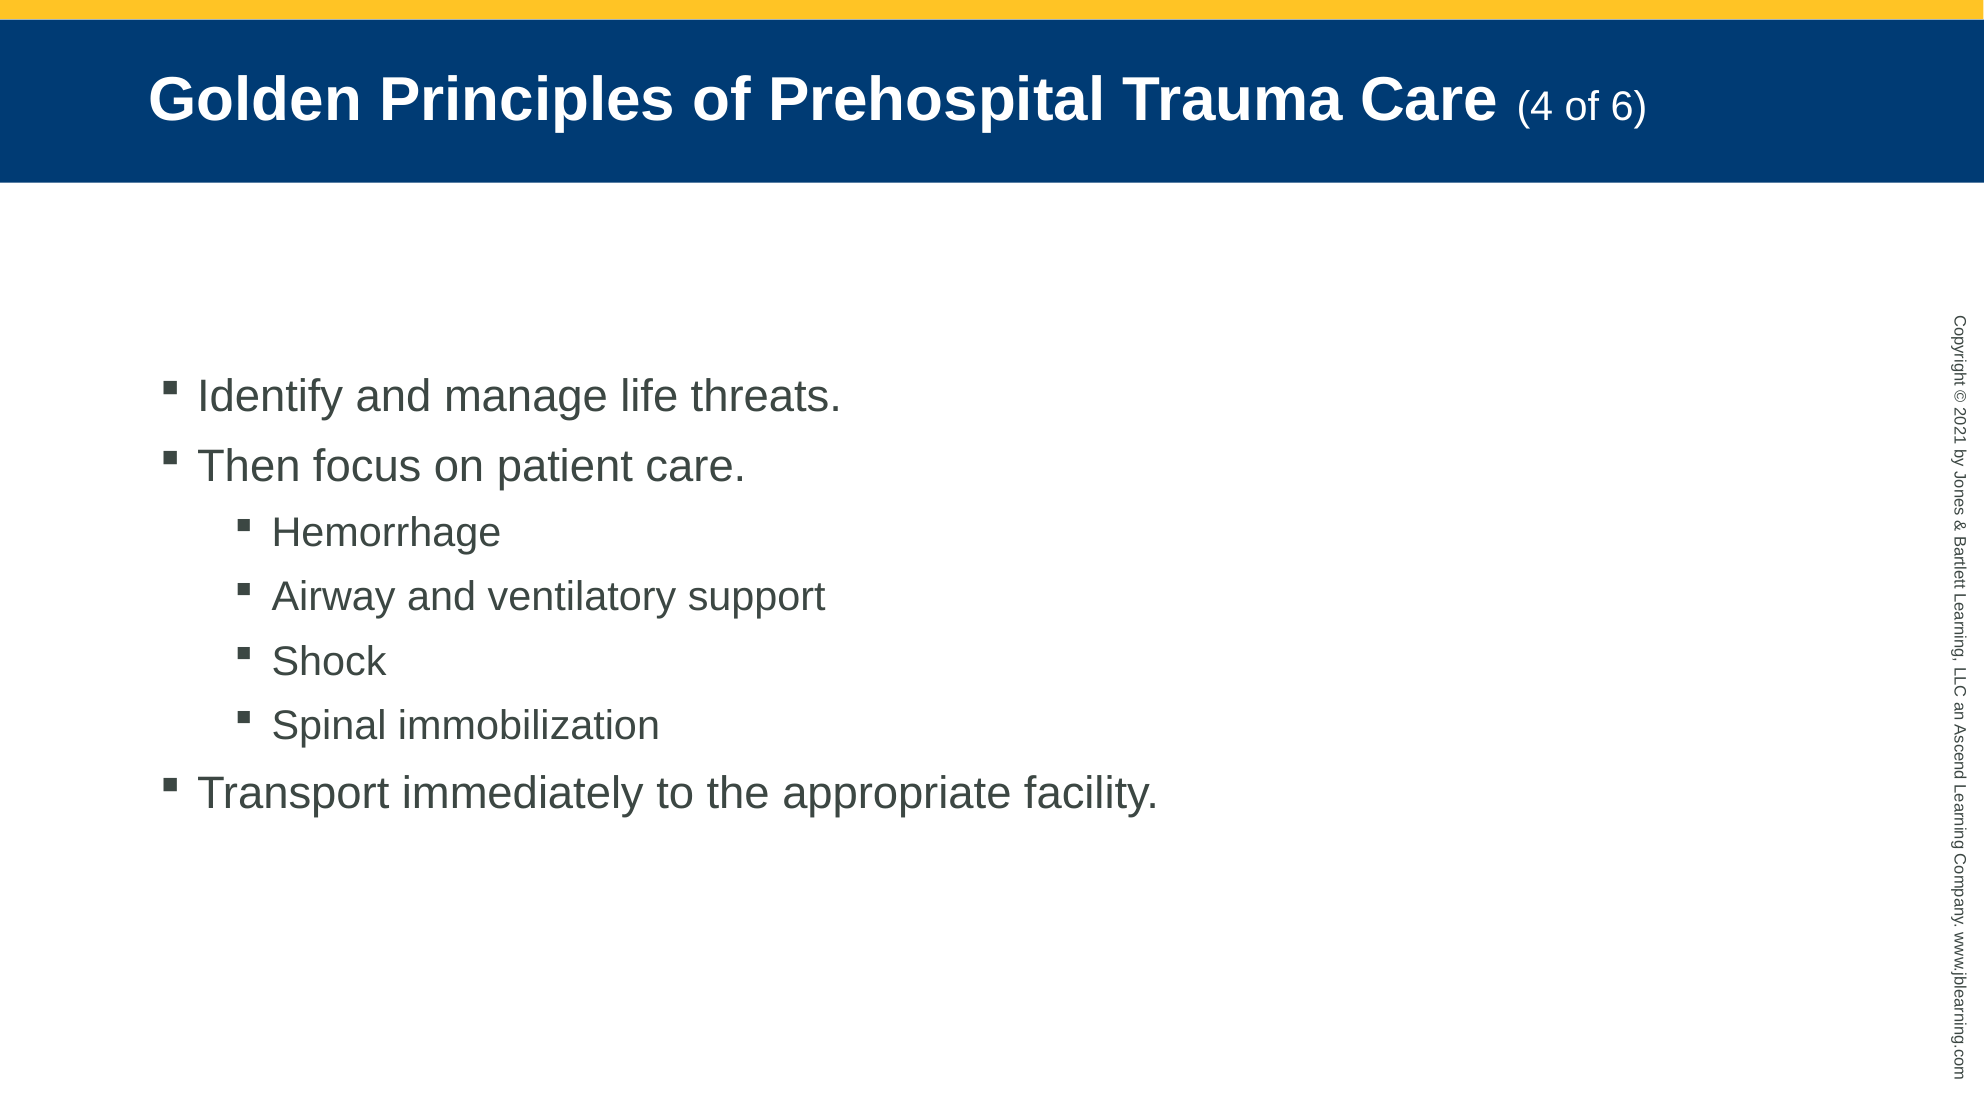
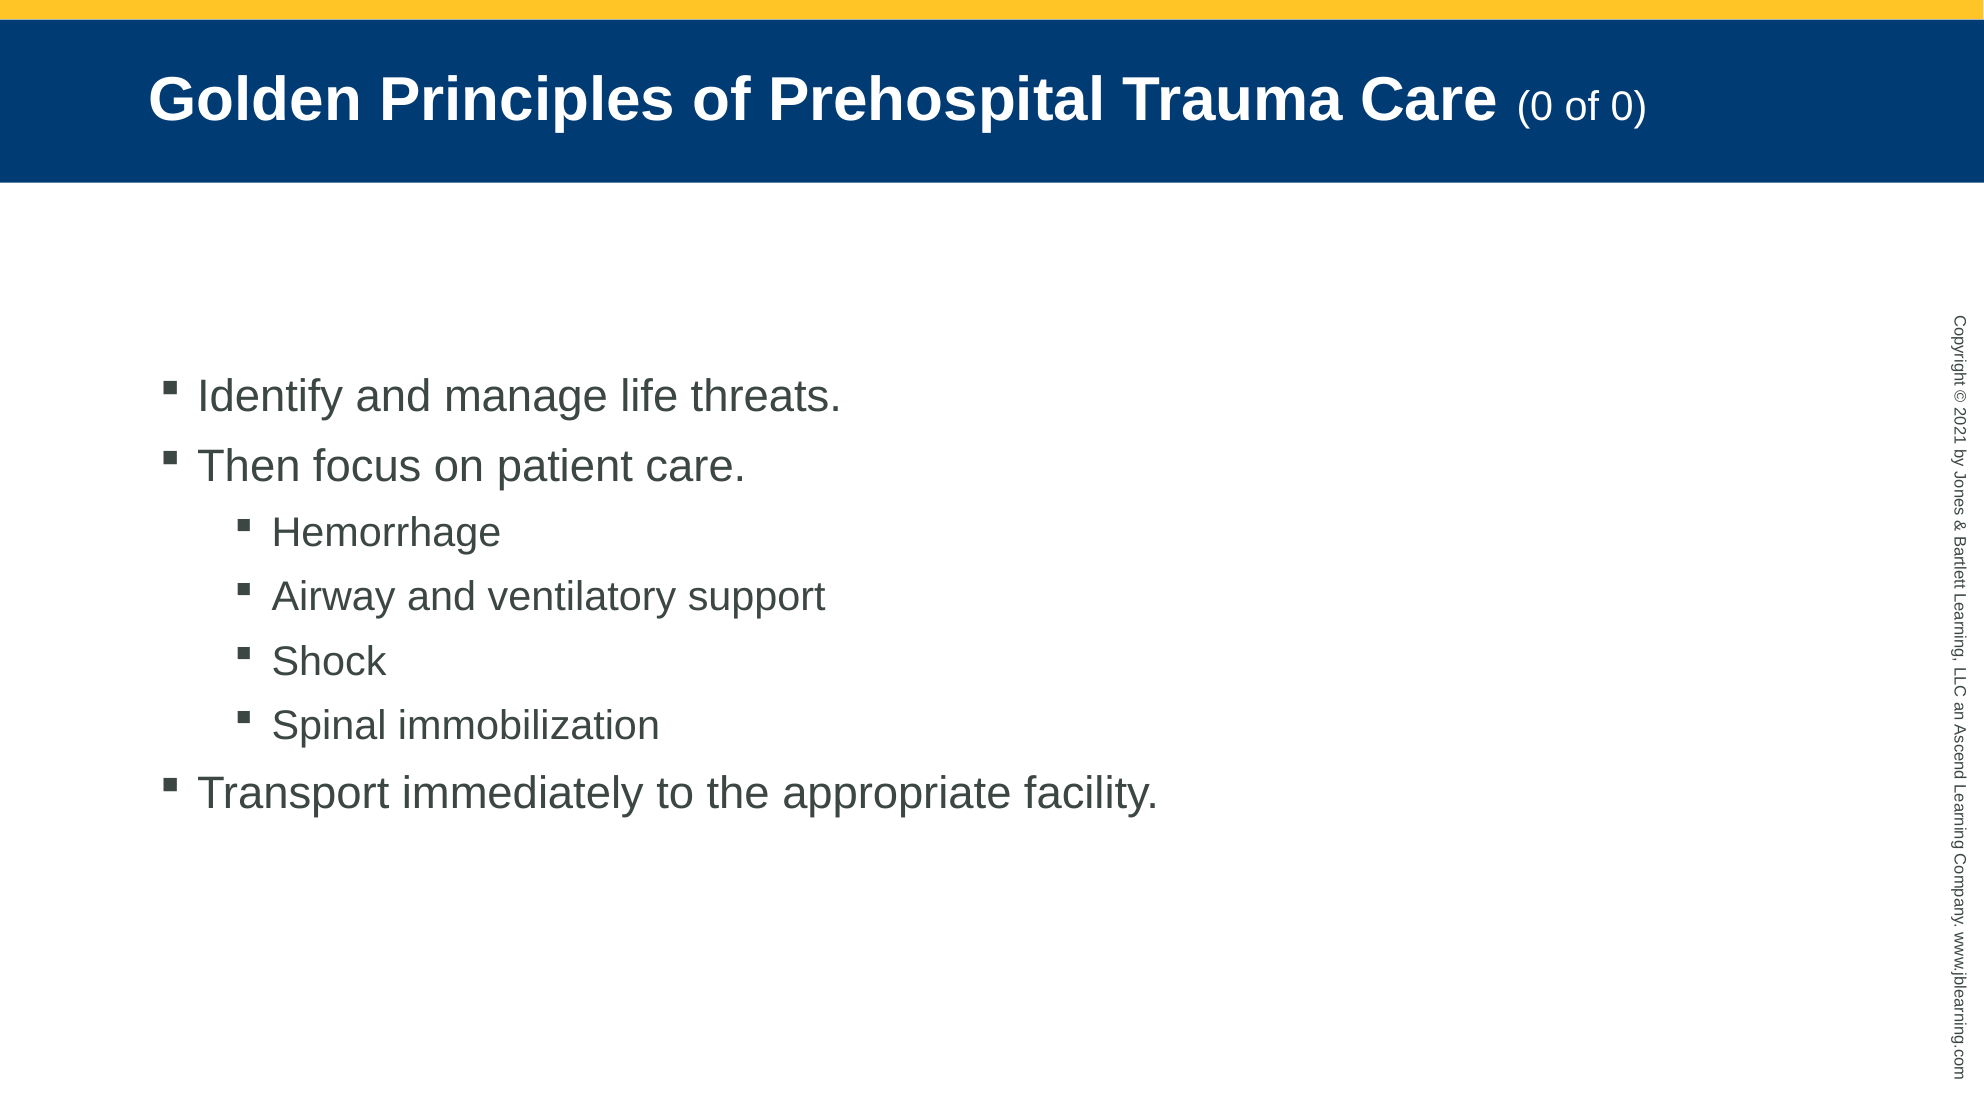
Care 4: 4 -> 0
of 6: 6 -> 0
